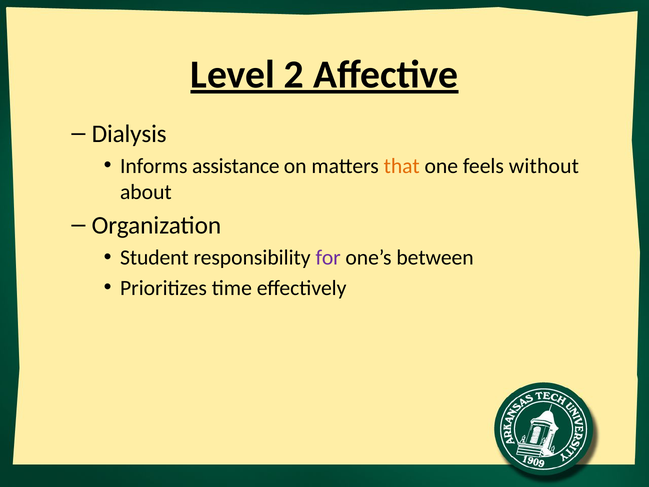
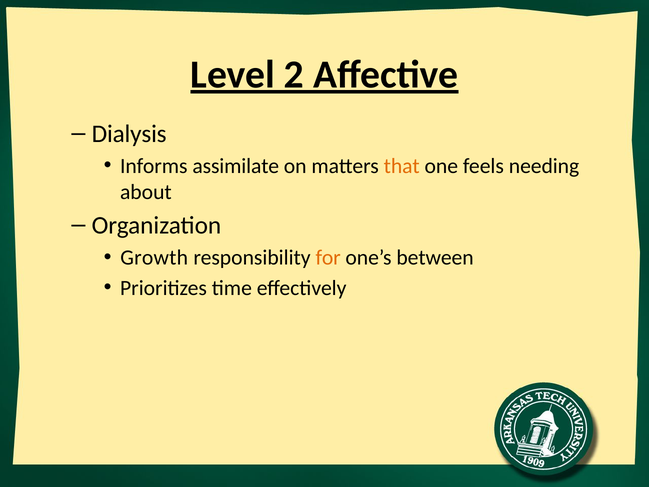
assistance: assistance -> assimilate
without: without -> needing
Student: Student -> Growth
for colour: purple -> orange
